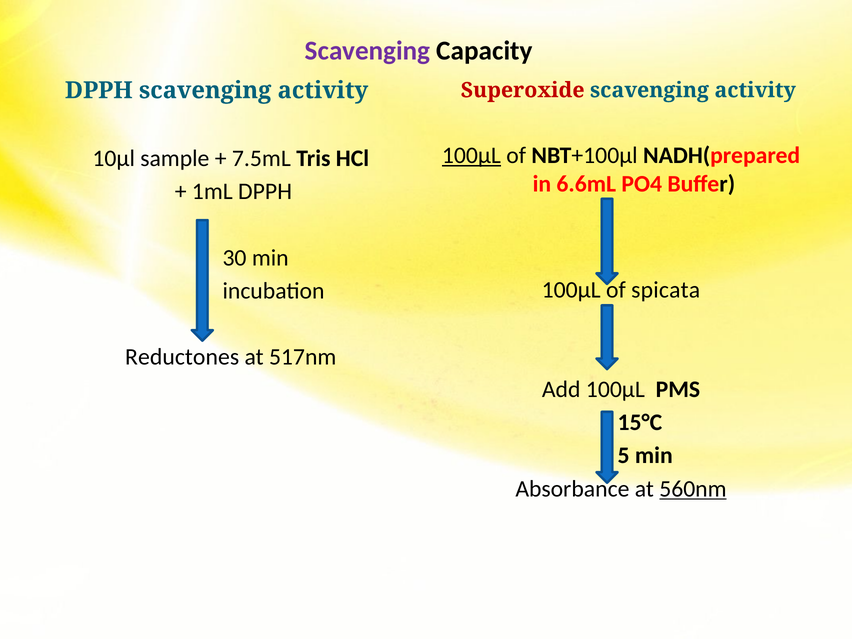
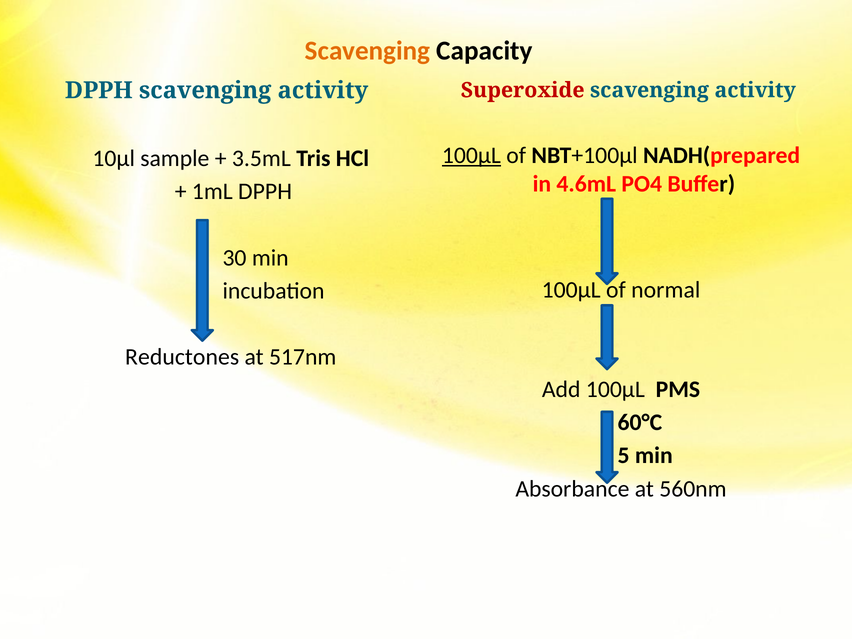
Scavenging at (368, 51) colour: purple -> orange
7.5mL: 7.5mL -> 3.5mL
6.6mL: 6.6mL -> 4.6mL
spicata: spicata -> normal
15°C: 15°C -> 60°C
560nm underline: present -> none
